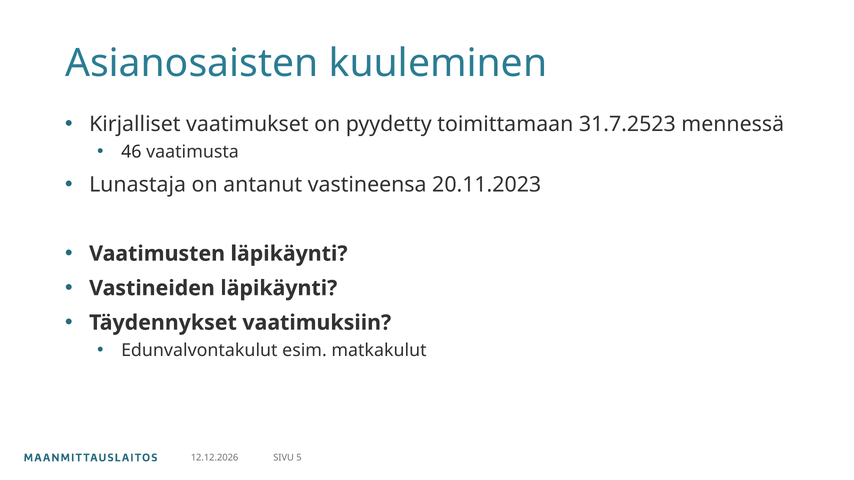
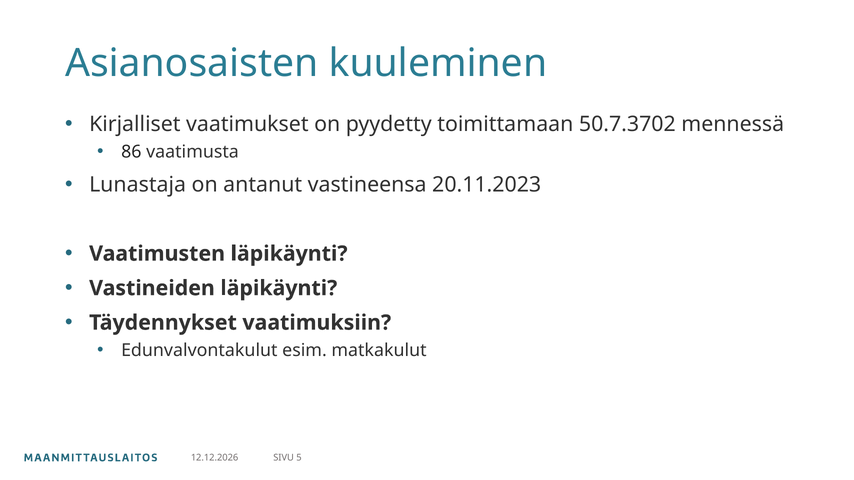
31.7.2523: 31.7.2523 -> 50.7.3702
46: 46 -> 86
